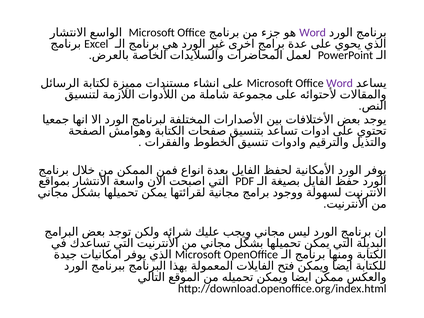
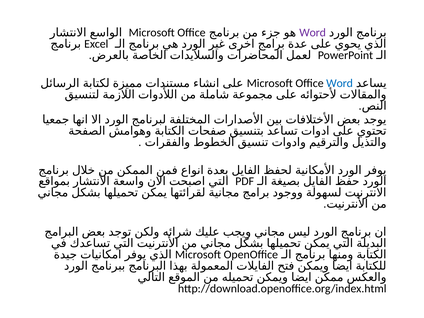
Word at (340, 83) colour: purple -> blue
